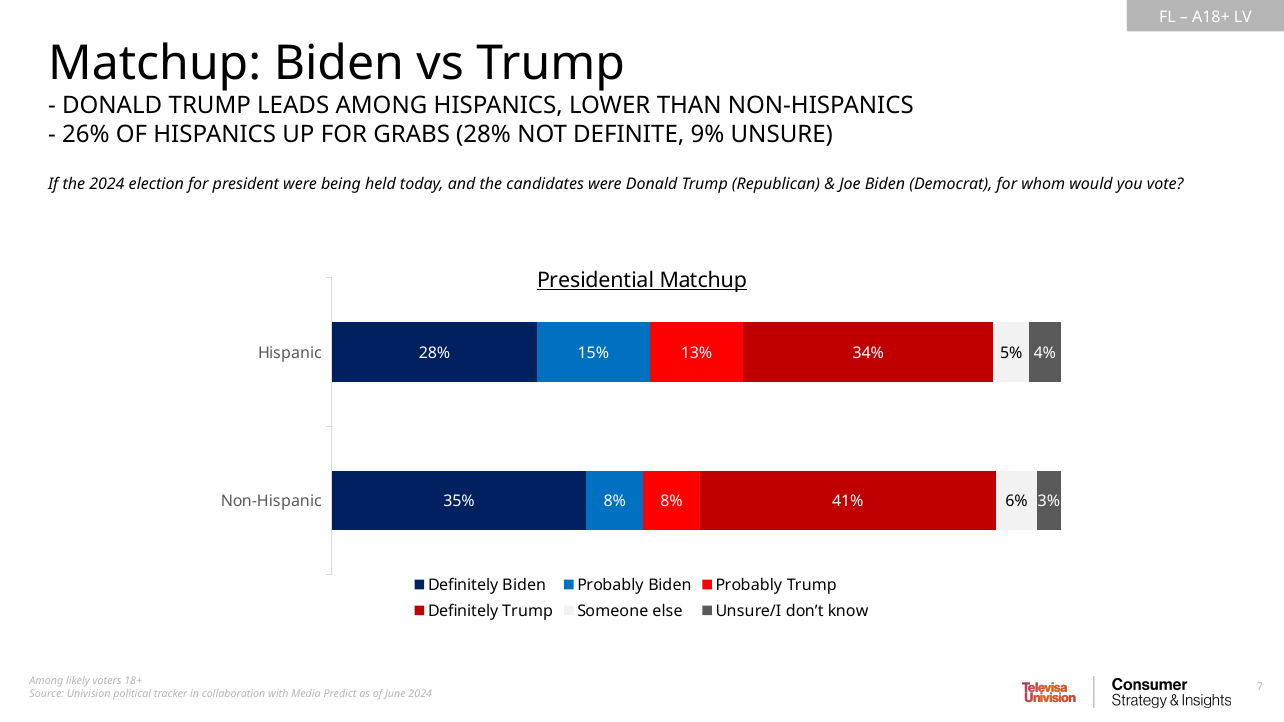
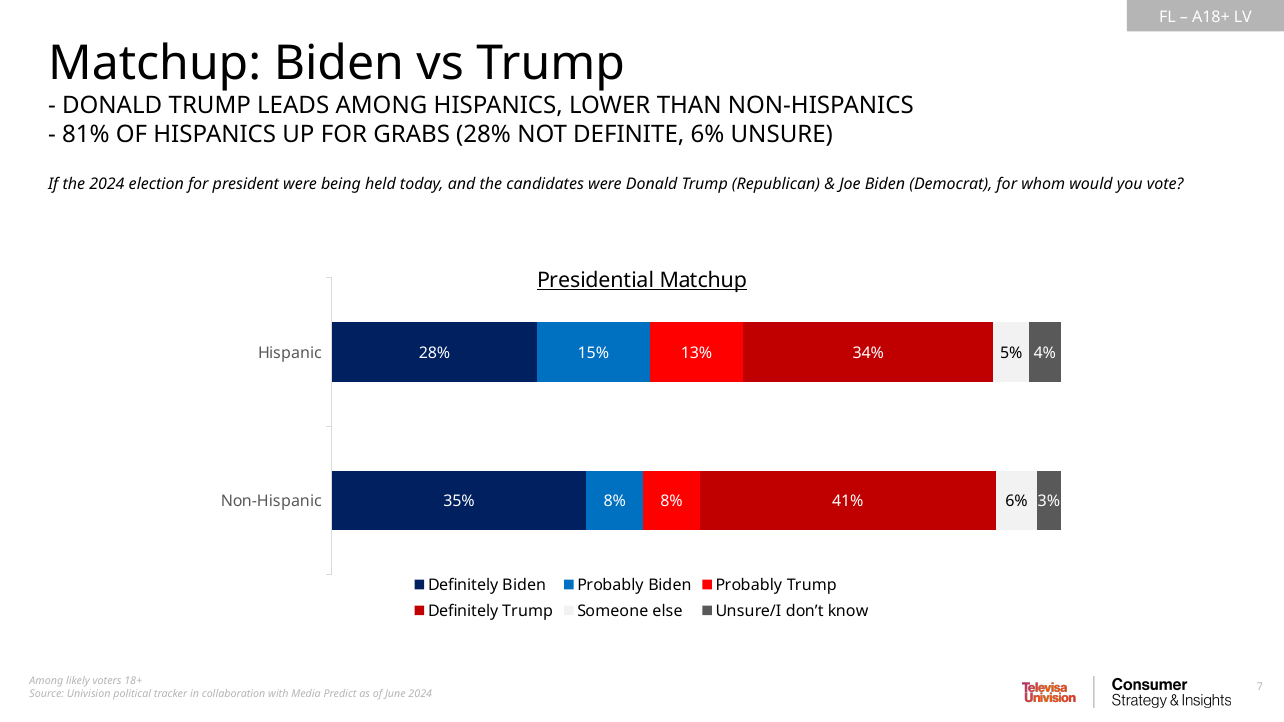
26%: 26% -> 81%
DEFINITE 9%: 9% -> 6%
